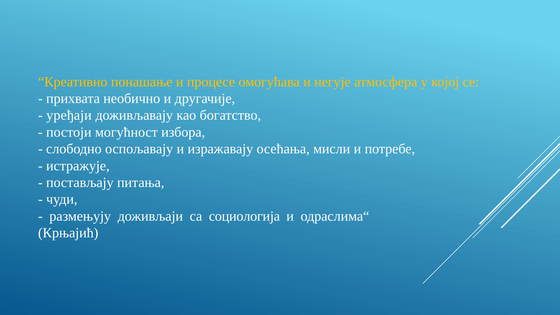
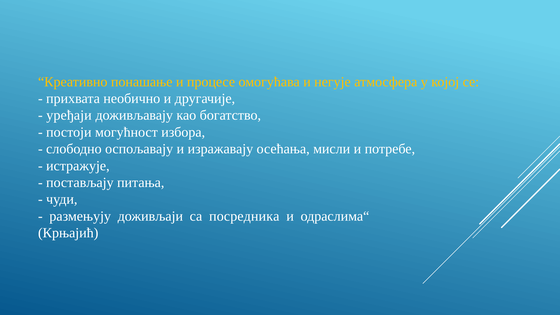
социологија: социологија -> посредника
